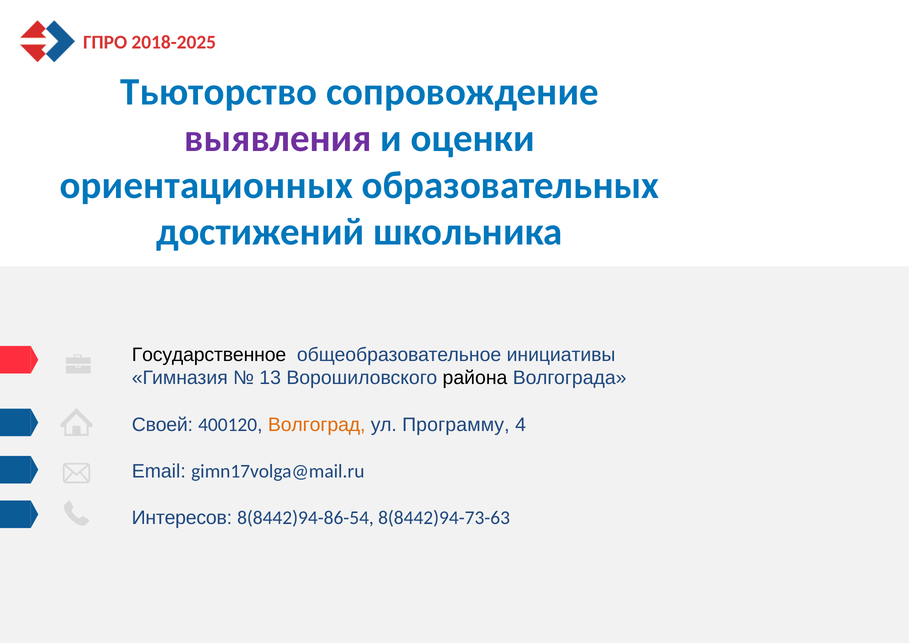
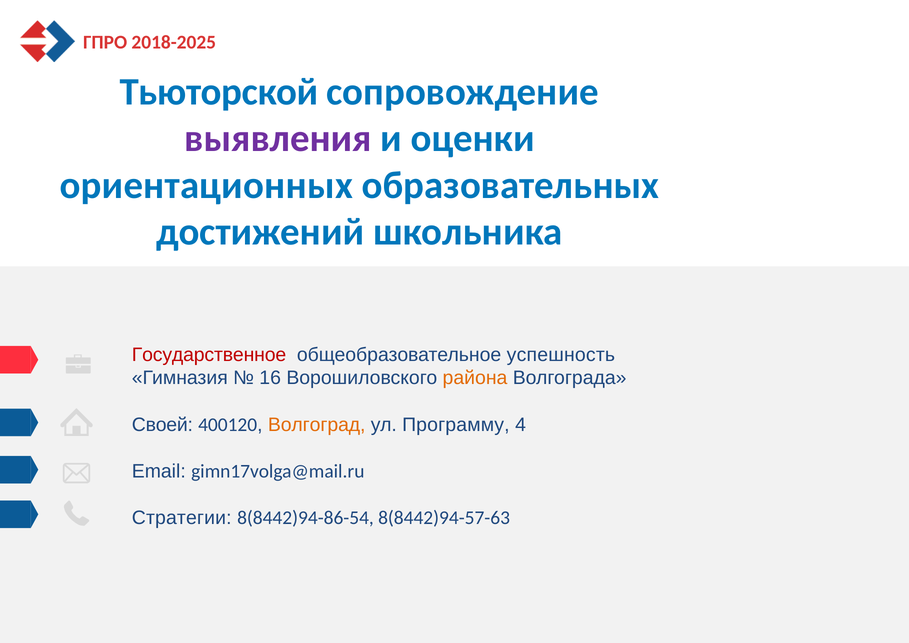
Тьюторство: Тьюторство -> Тьюторской
Государственное colour: black -> red
инициативы: инициативы -> успешность
13: 13 -> 16
района colour: black -> orange
Интересов: Интересов -> Стратегии
8(8442)94-73-63: 8(8442)94-73-63 -> 8(8442)94-57-63
